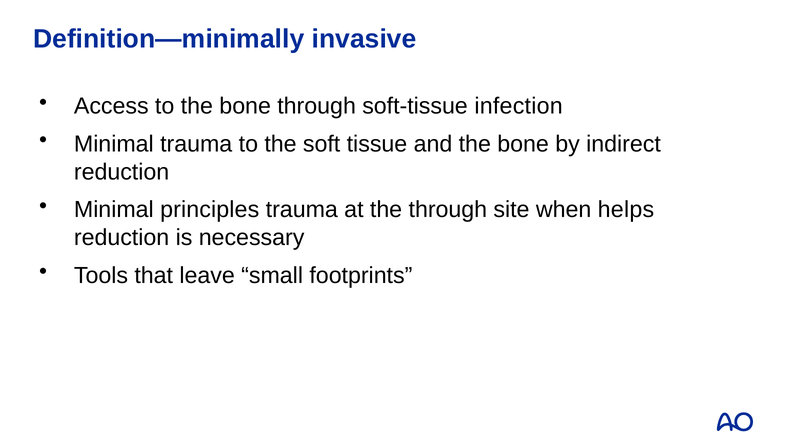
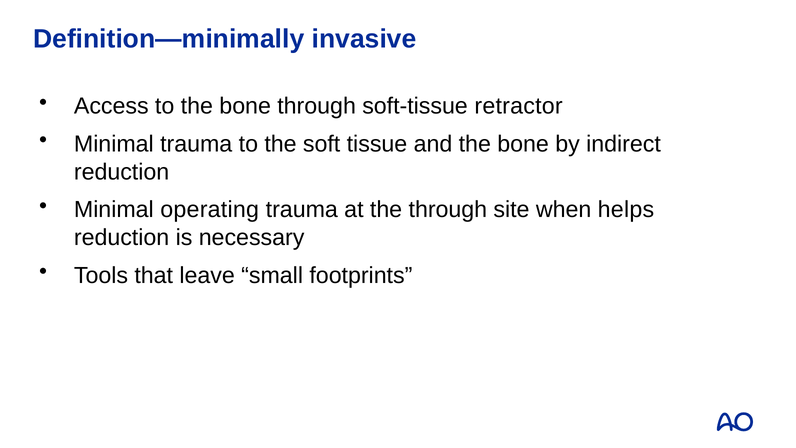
infection: infection -> retractor
principles: principles -> operating
